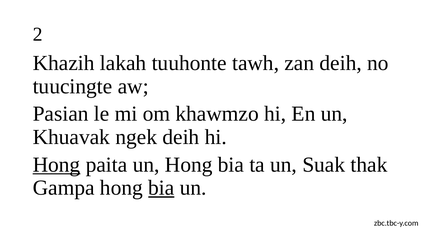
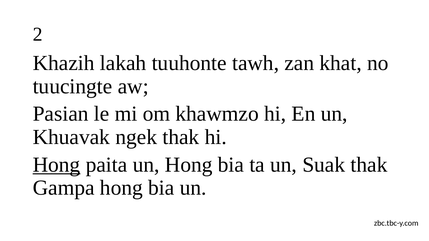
zan deih: deih -> khat
ngek deih: deih -> thak
bia at (161, 188) underline: present -> none
